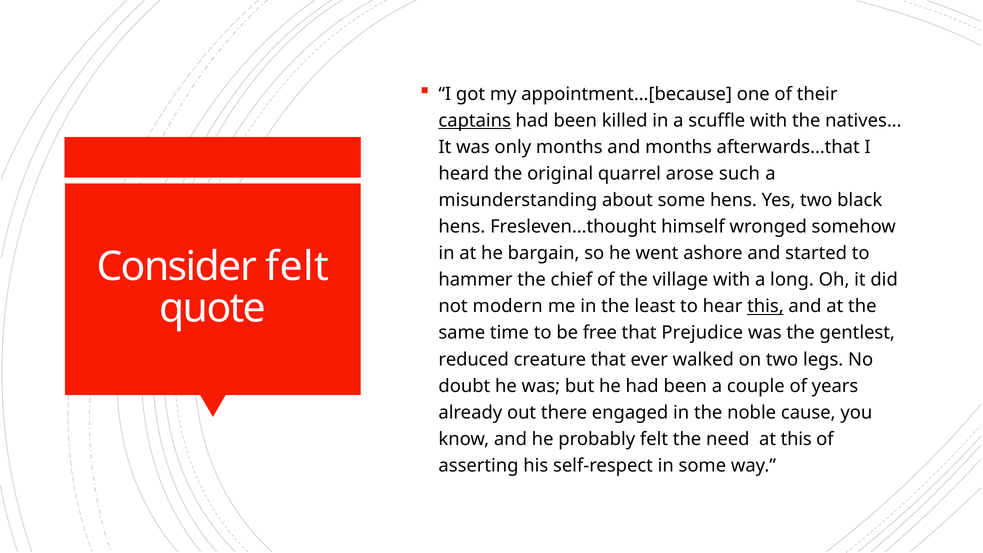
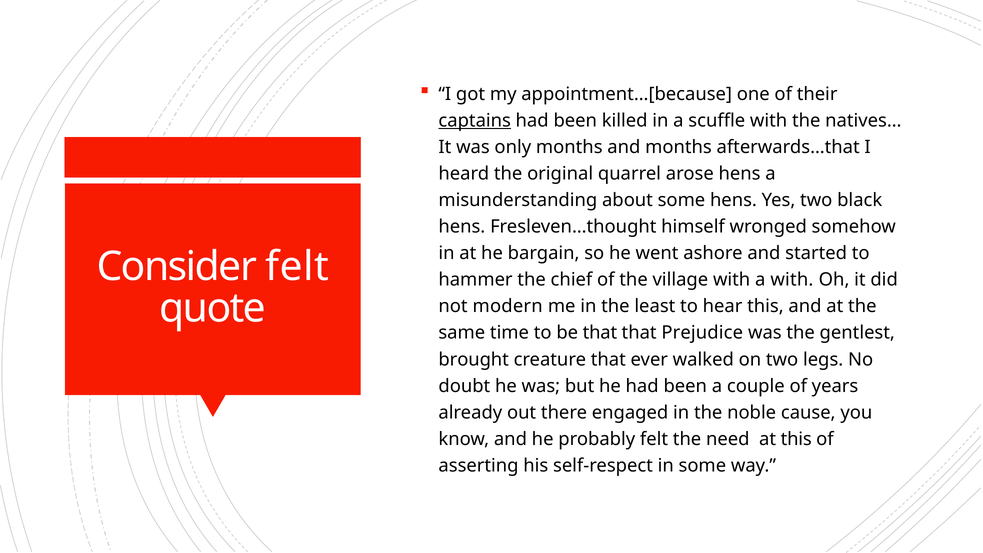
arose such: such -> hens
a long: long -> with
this at (765, 306) underline: present -> none
be free: free -> that
reduced: reduced -> brought
